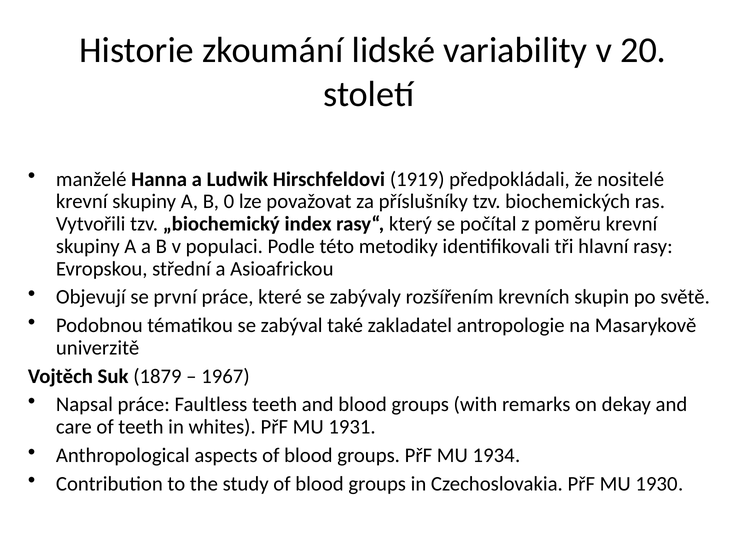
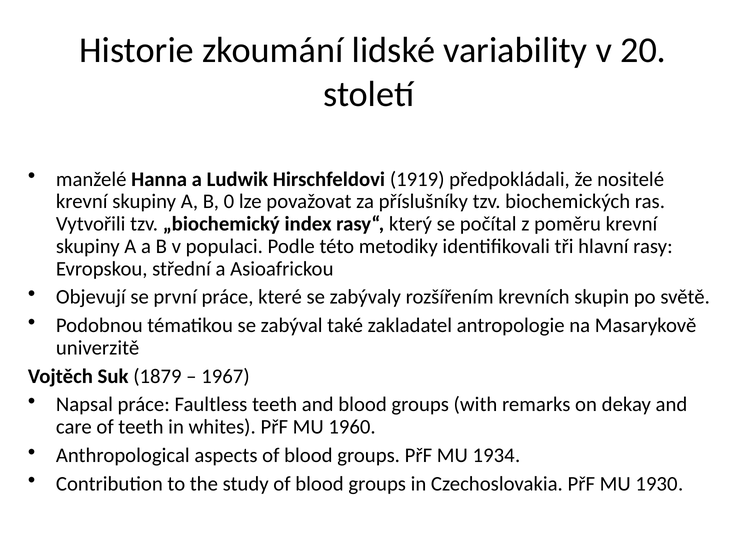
1931: 1931 -> 1960
